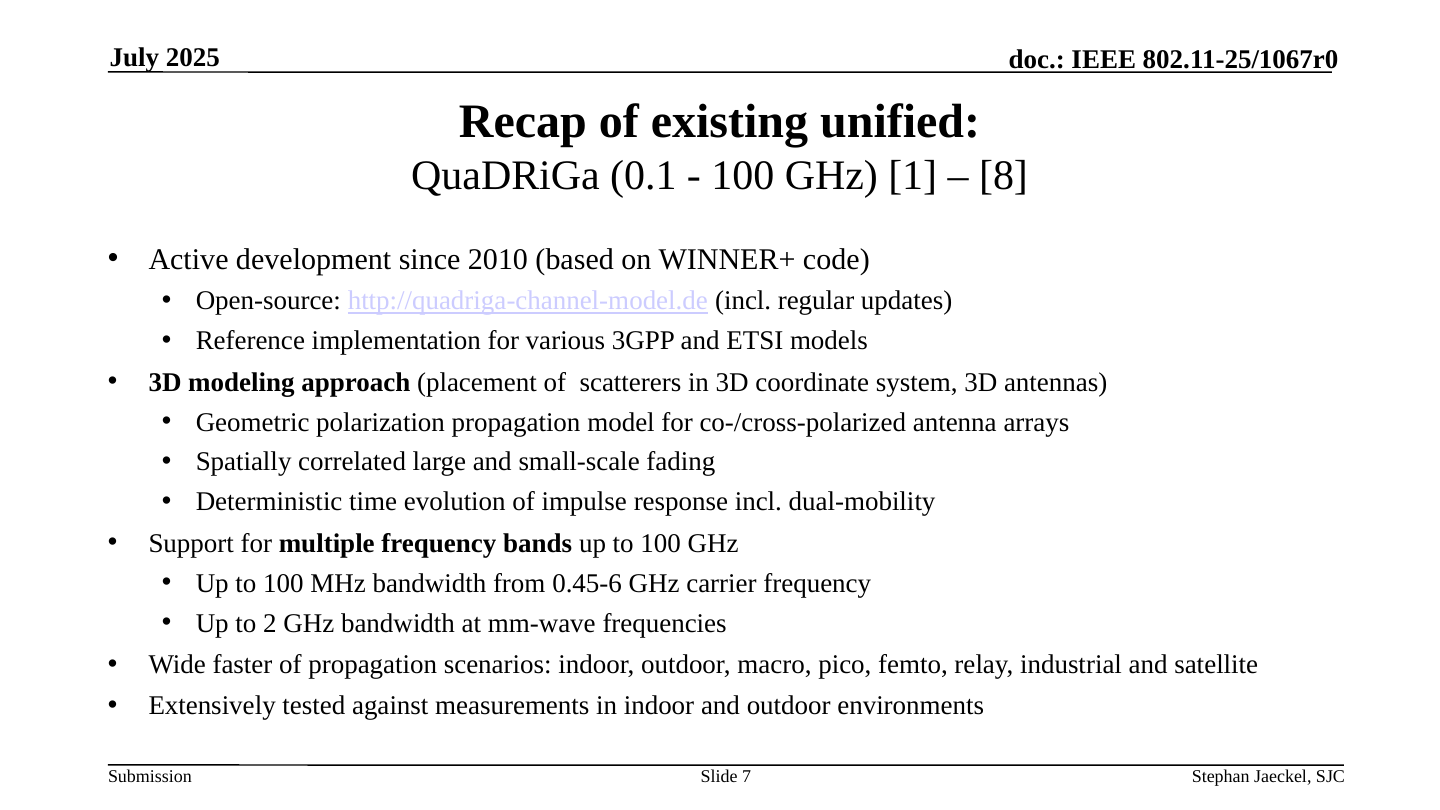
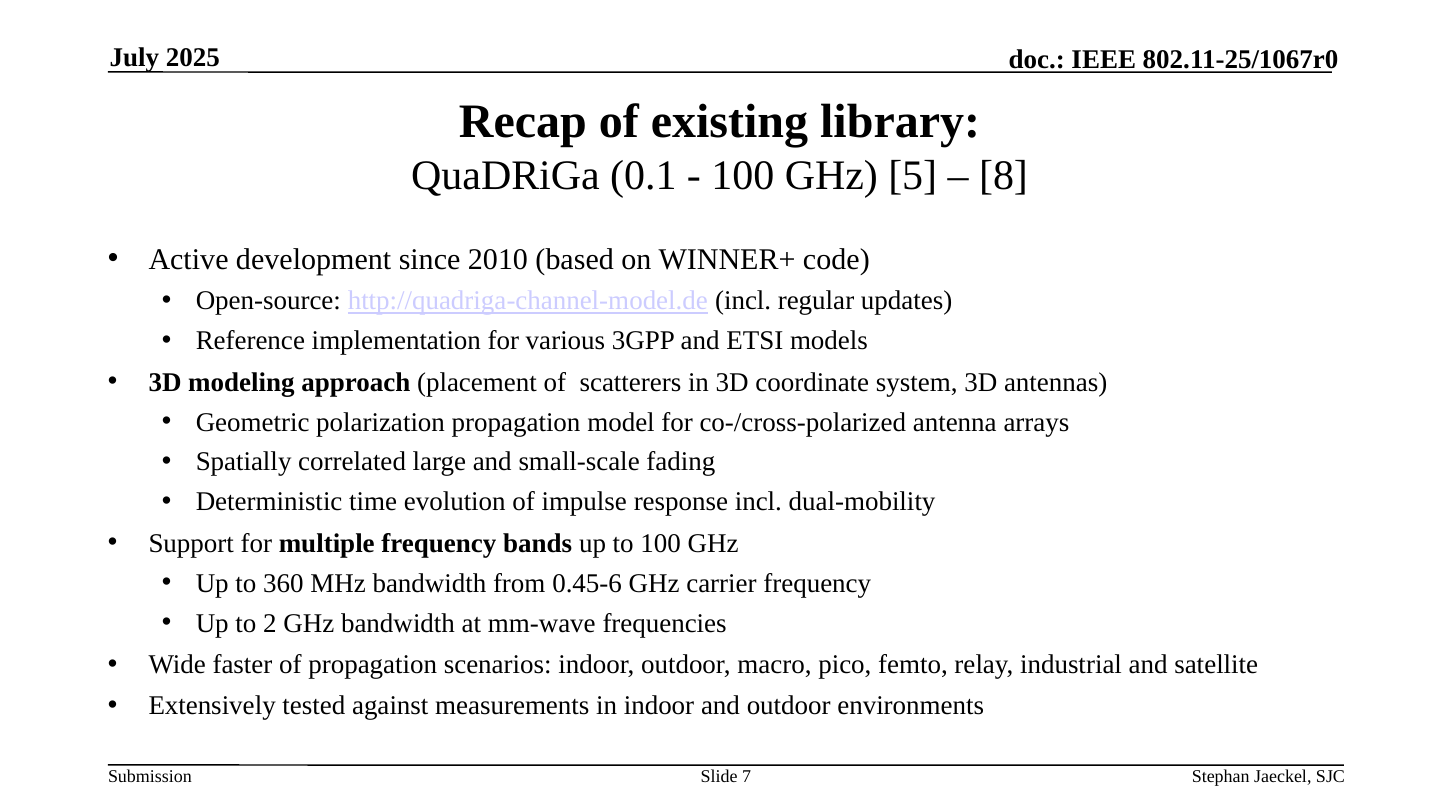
unified: unified -> library
1: 1 -> 5
100 at (283, 583): 100 -> 360
